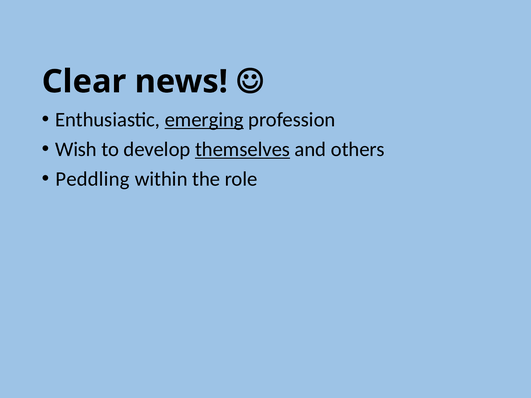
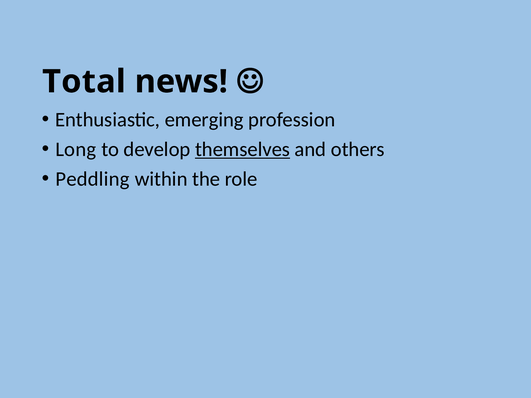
Clear: Clear -> Total
emerging underline: present -> none
Wish: Wish -> Long
